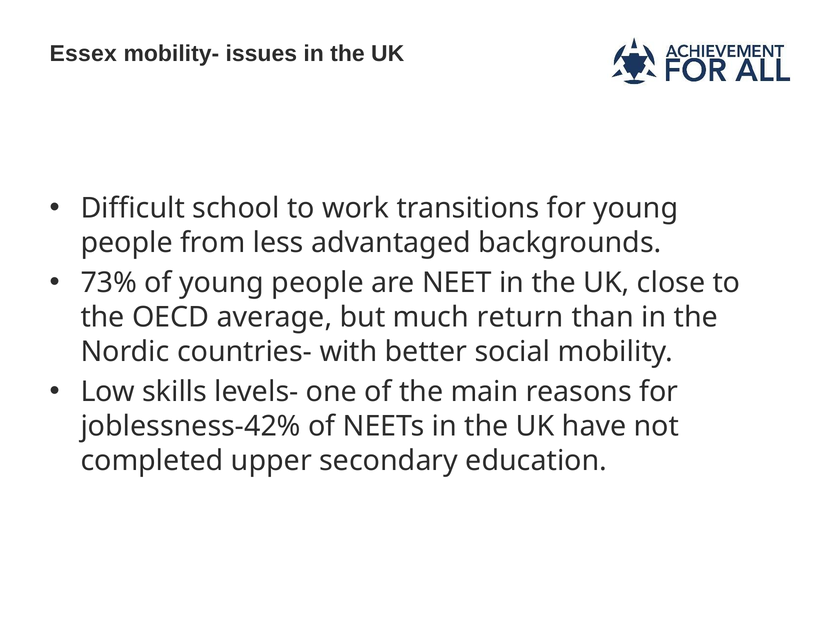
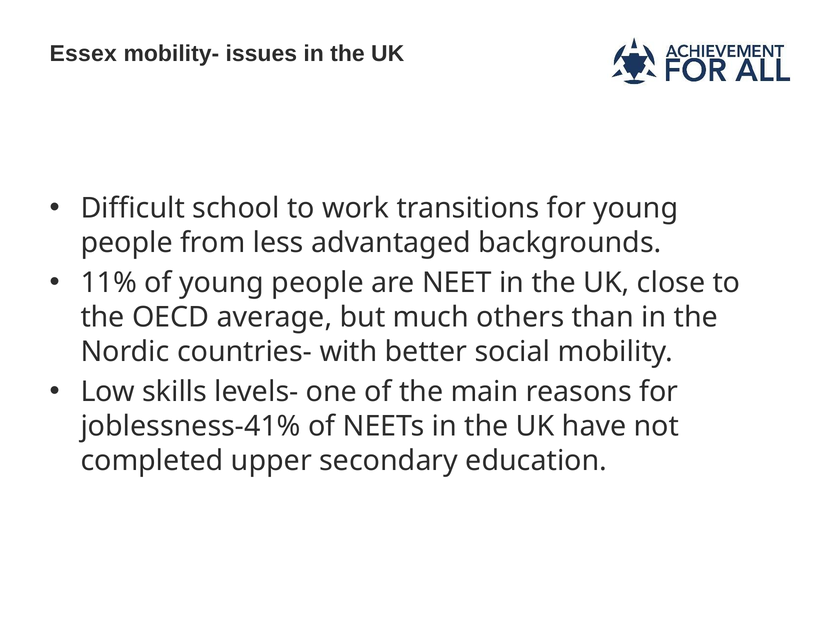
73%: 73% -> 11%
return: return -> others
joblessness-42%: joblessness-42% -> joblessness-41%
